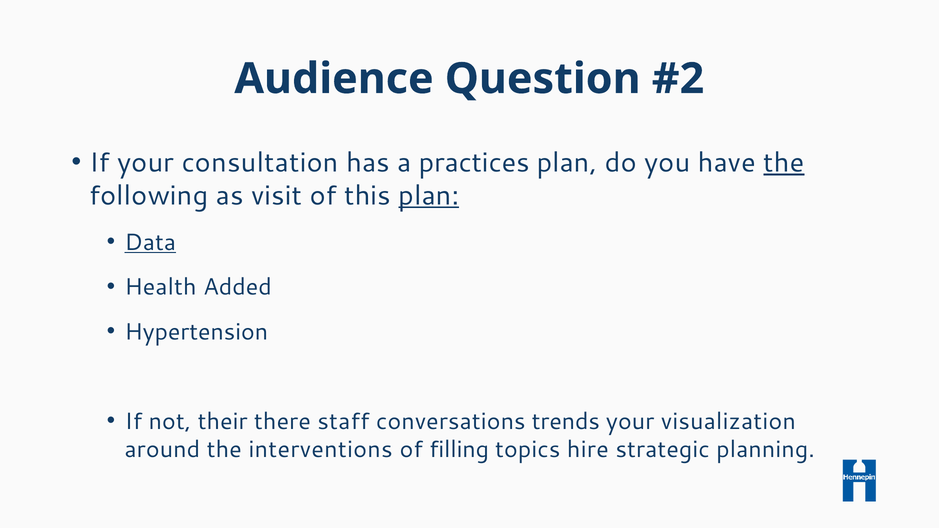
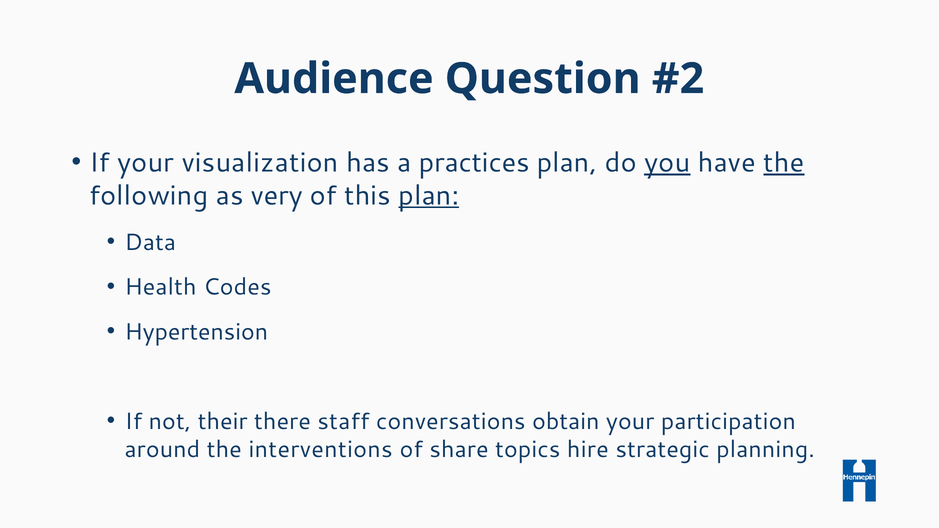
consultation: consultation -> visualization
you underline: none -> present
visit: visit -> very
Data underline: present -> none
Added: Added -> Codes
trends: trends -> obtain
visualization: visualization -> participation
filling: filling -> share
